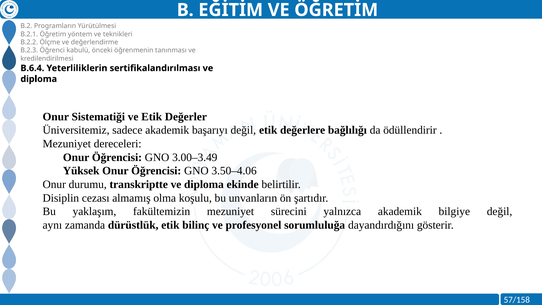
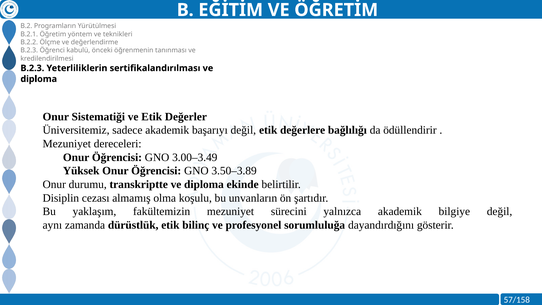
B.6.4 at (32, 68): B.6.4 -> B.2.3
3.50–4.06: 3.50–4.06 -> 3.50–3.89
